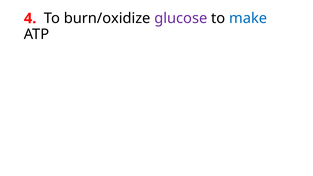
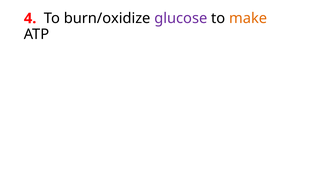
make colour: blue -> orange
